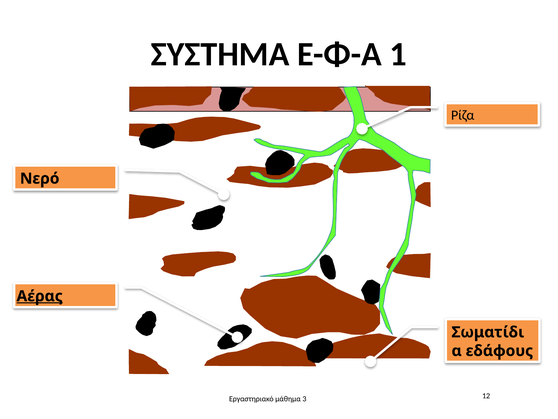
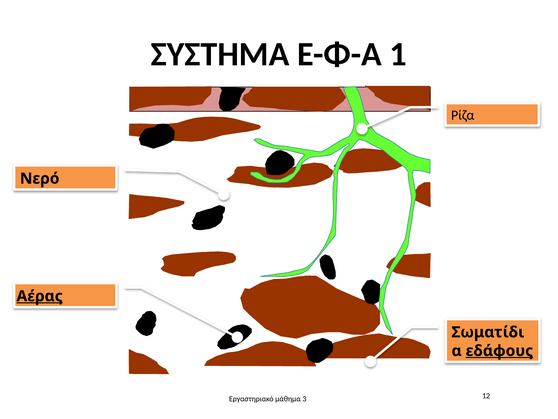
εδάφους underline: none -> present
